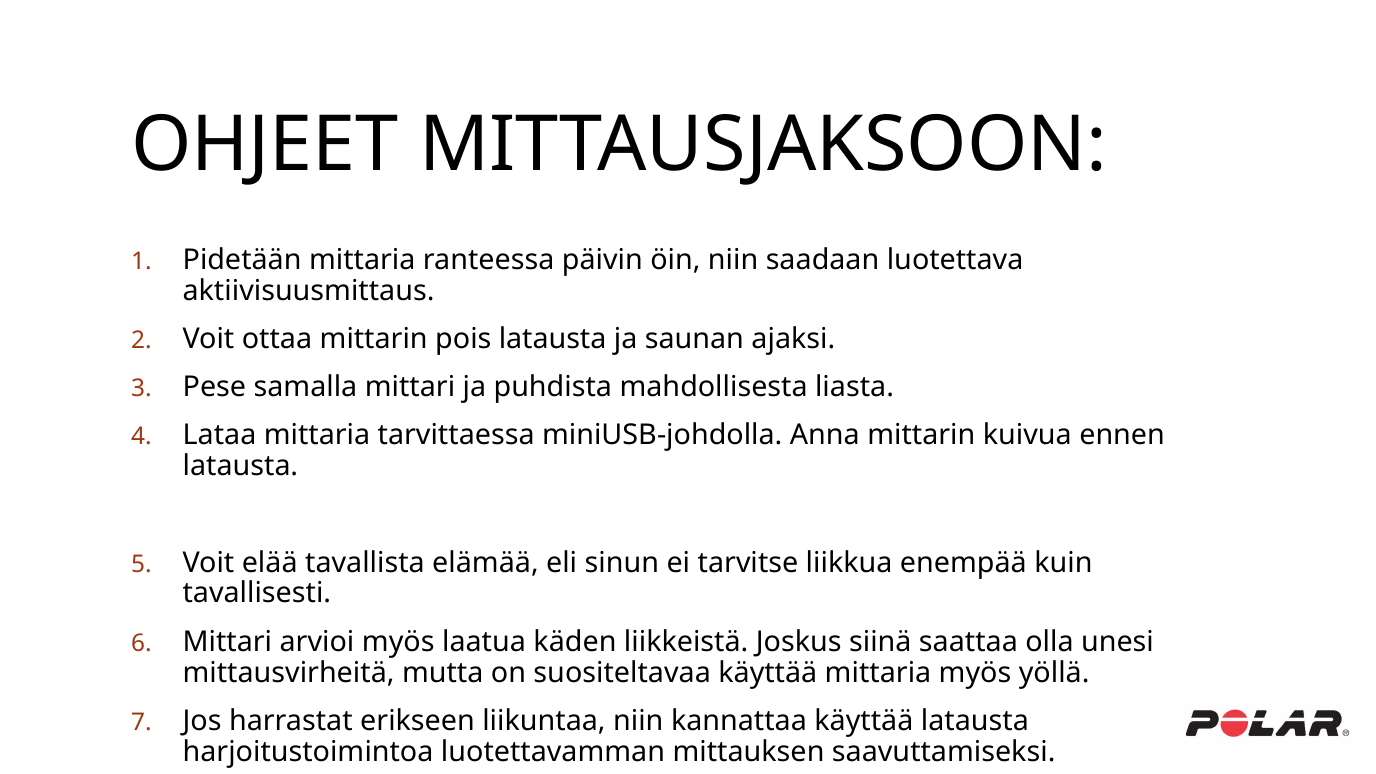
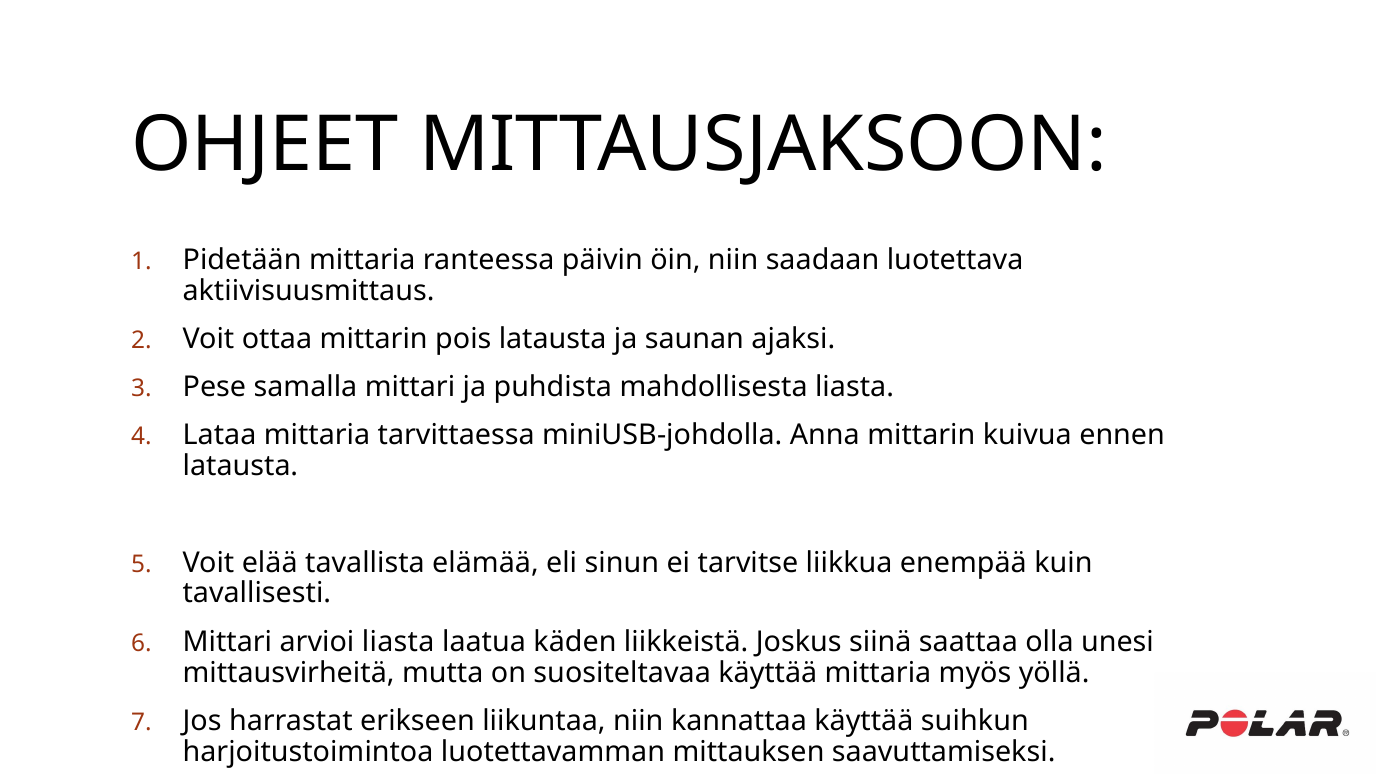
arvioi myös: myös -> liasta
käyttää latausta: latausta -> suihkun
